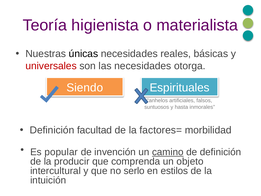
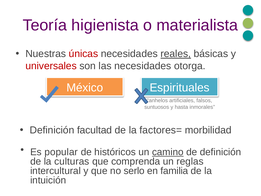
únicas colour: black -> red
reales underline: none -> present
Siendo: Siendo -> México
invención: invención -> históricos
producir: producir -> culturas
objeto: objeto -> reglas
estilos: estilos -> familia
